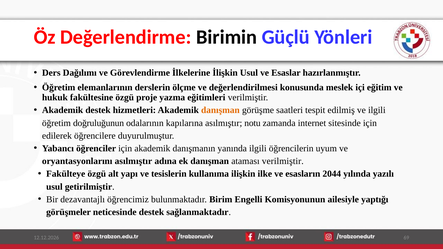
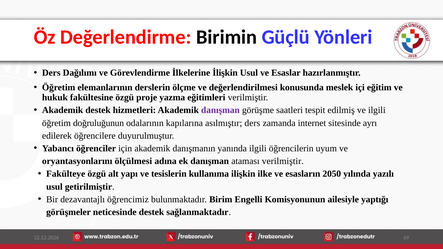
danışman at (220, 110) colour: orange -> purple
asılmıştır notu: notu -> ders
sitesinde için: için -> ayrı
oryantasyonlarını asılmıştır: asılmıştır -> ölçülmesi
2044: 2044 -> 2050
